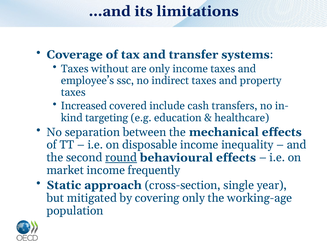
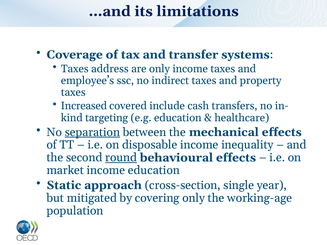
without: without -> address
separation underline: none -> present
income frequently: frequently -> education
